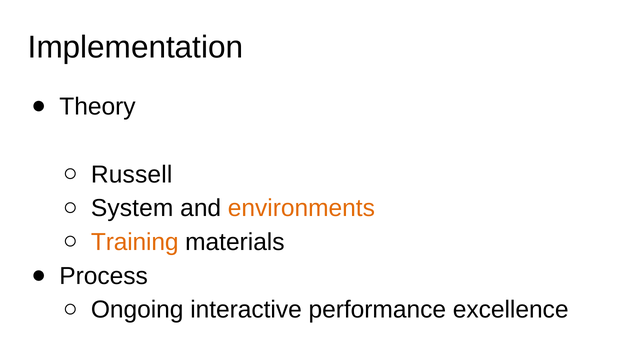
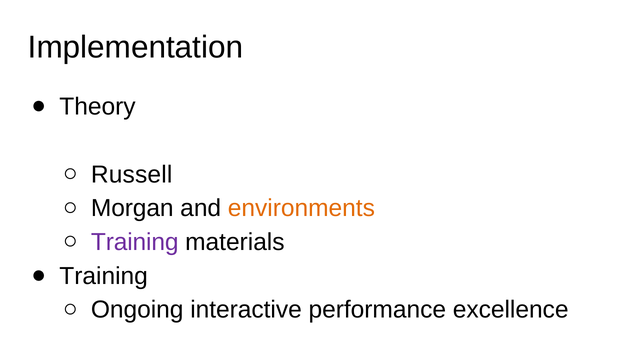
System: System -> Morgan
Training at (135, 242) colour: orange -> purple
Process at (104, 276): Process -> Training
